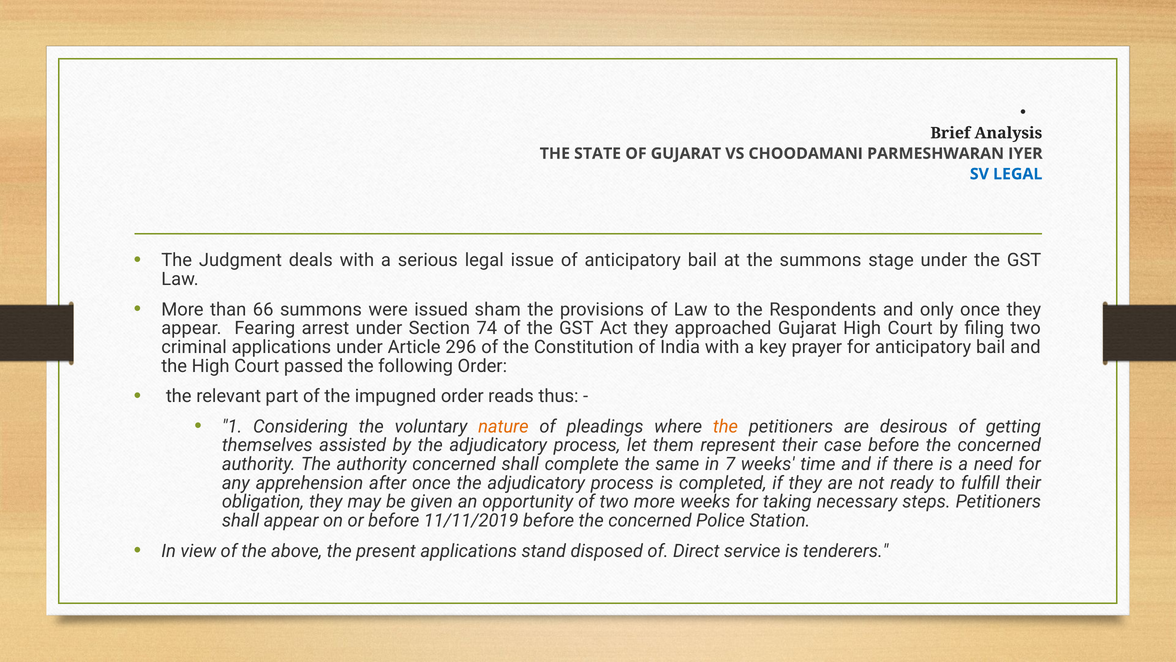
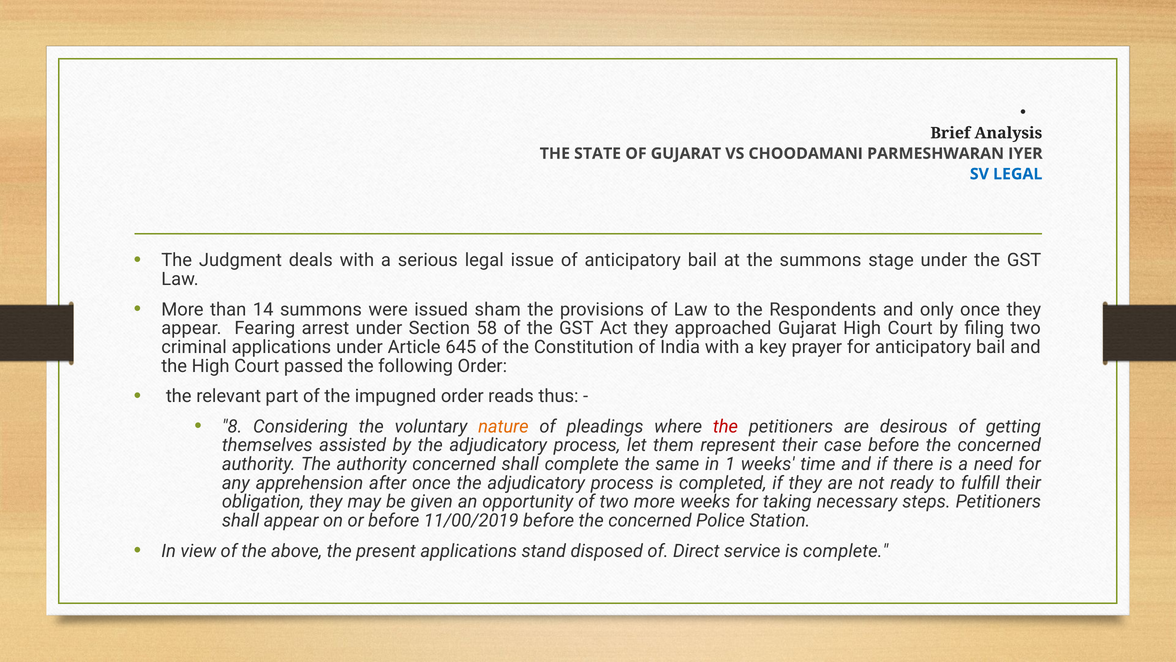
66: 66 -> 14
74: 74 -> 58
296: 296 -> 645
1: 1 -> 8
the at (726, 426) colour: orange -> red
7: 7 -> 1
11/11/2019: 11/11/2019 -> 11/00/2019
is tenderers: tenderers -> complete
